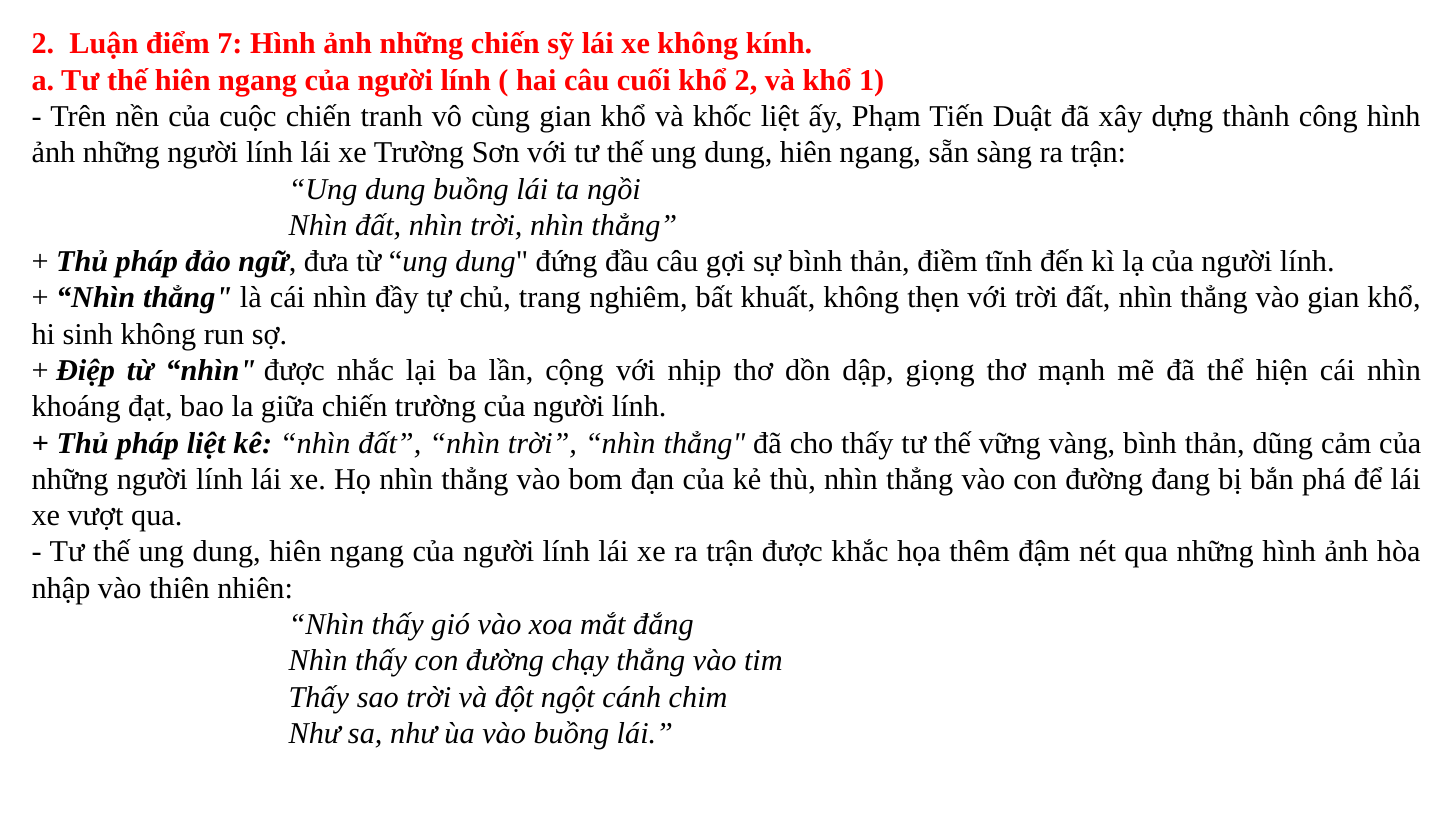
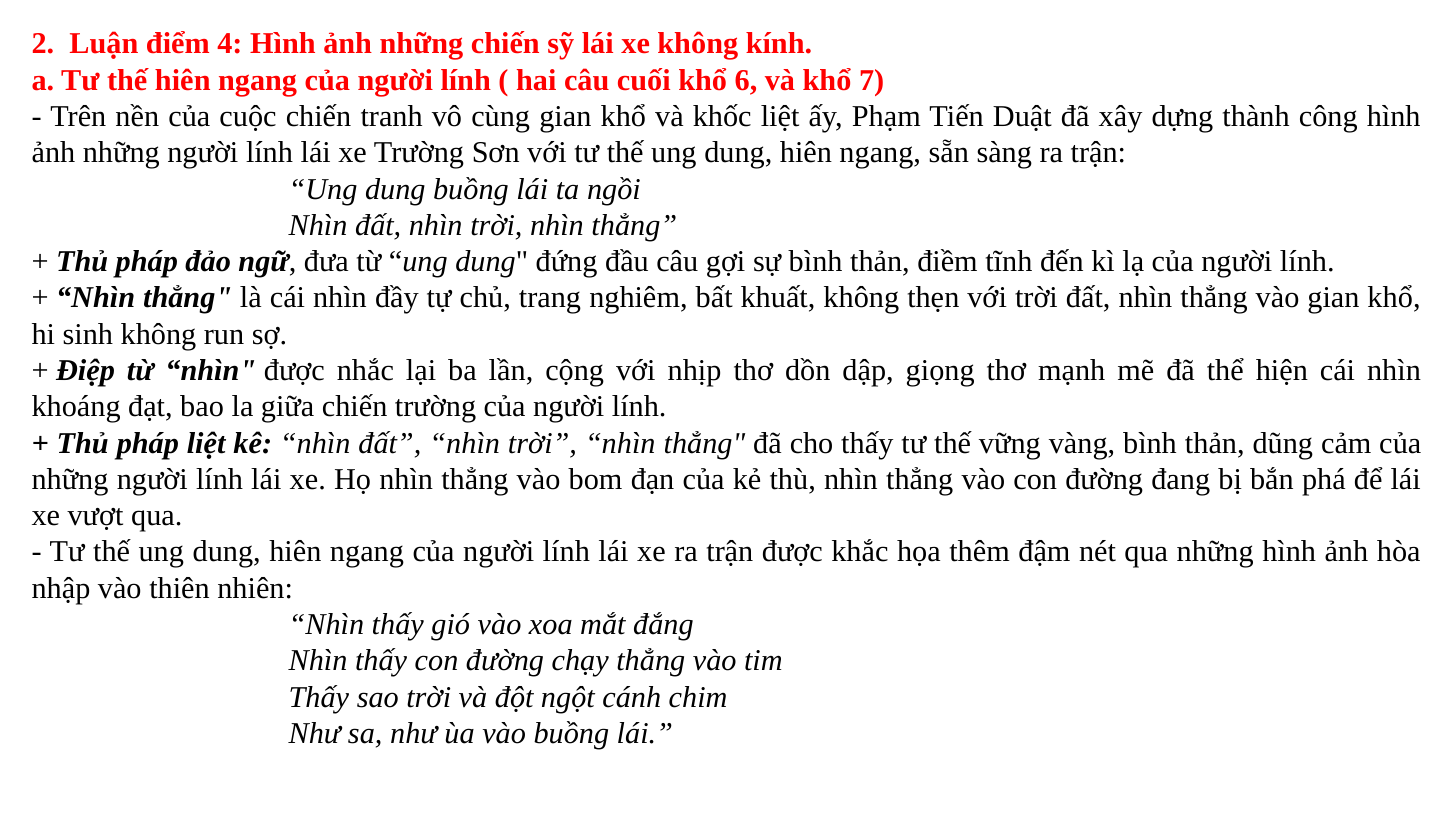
7: 7 -> 4
khổ 2: 2 -> 6
1: 1 -> 7
